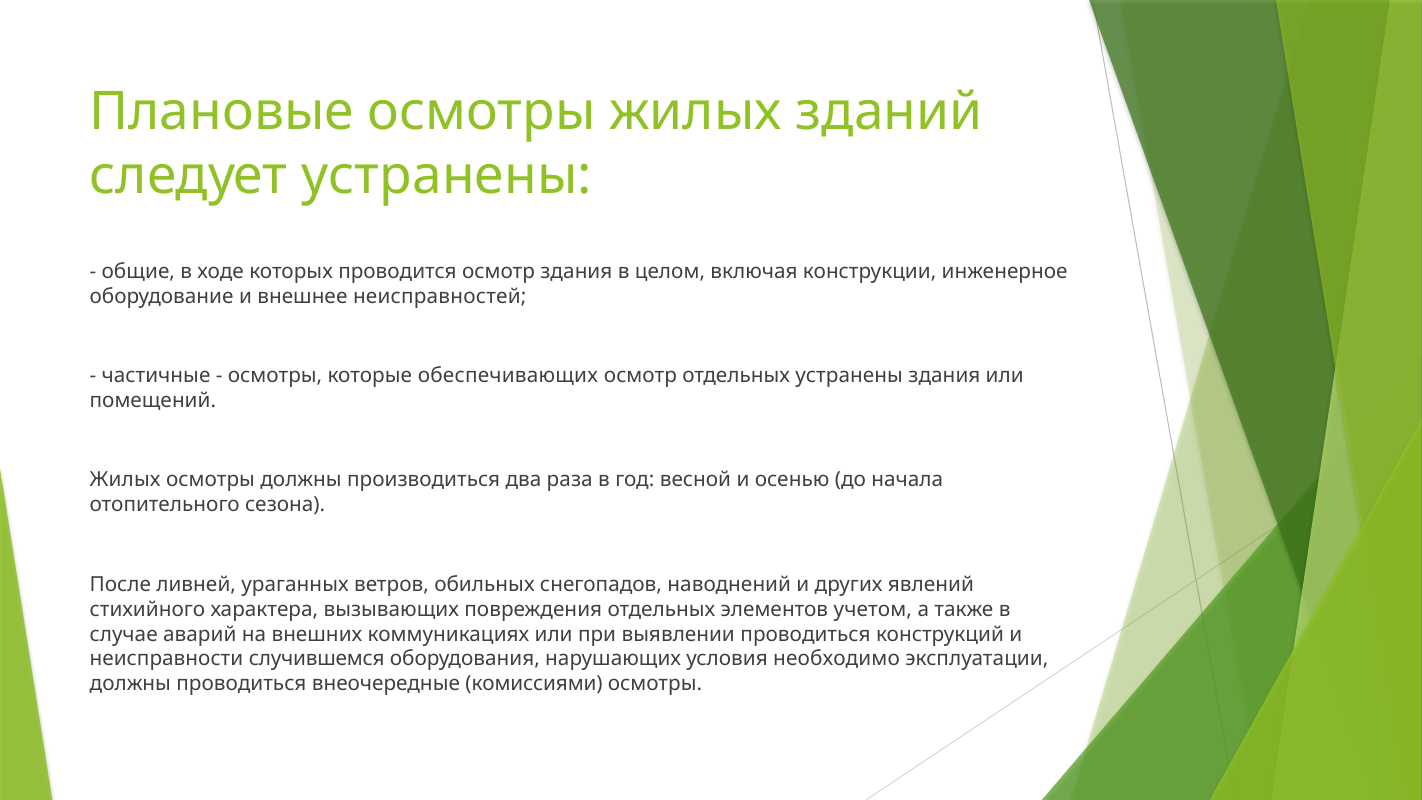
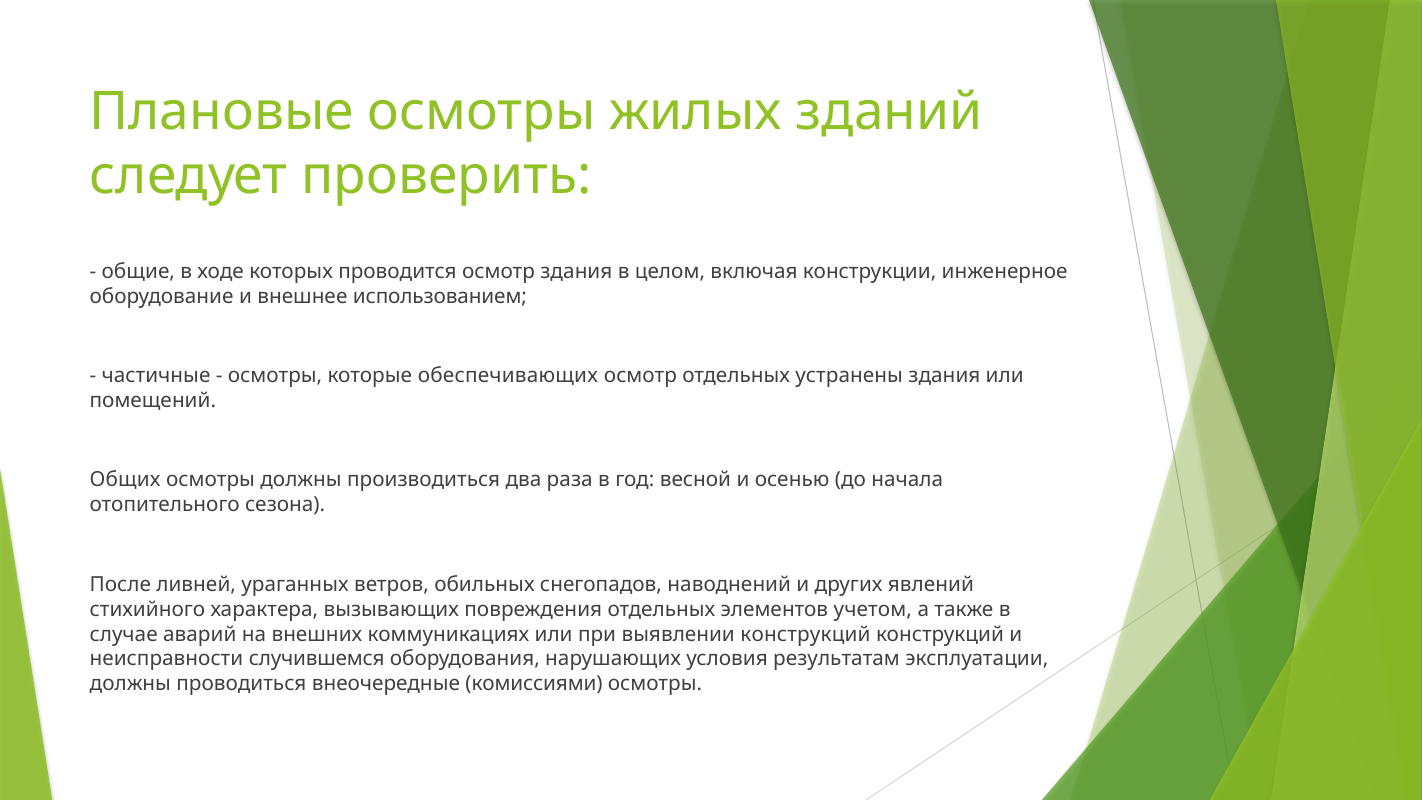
следует устранены: устранены -> проверить
неисправностей: неисправностей -> использованием
Жилых at (125, 480): Жилых -> Общих
выявлении проводиться: проводиться -> конструкций
необходимо: необходимо -> результатам
